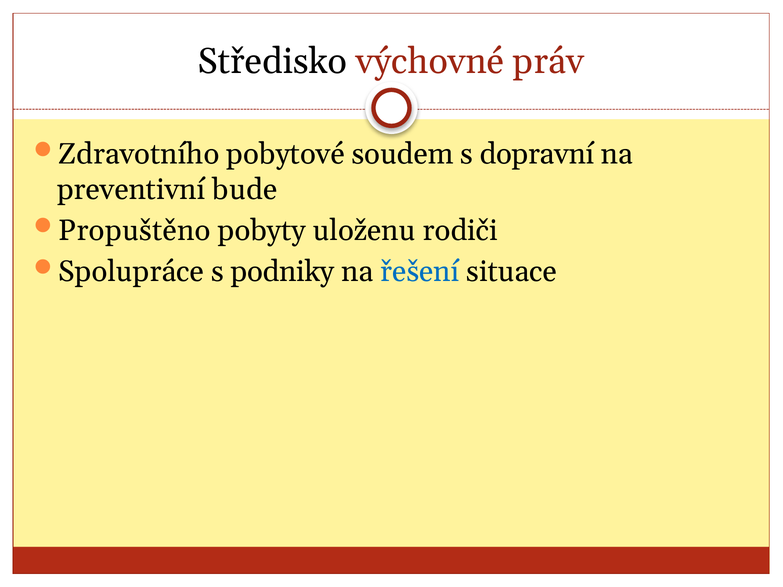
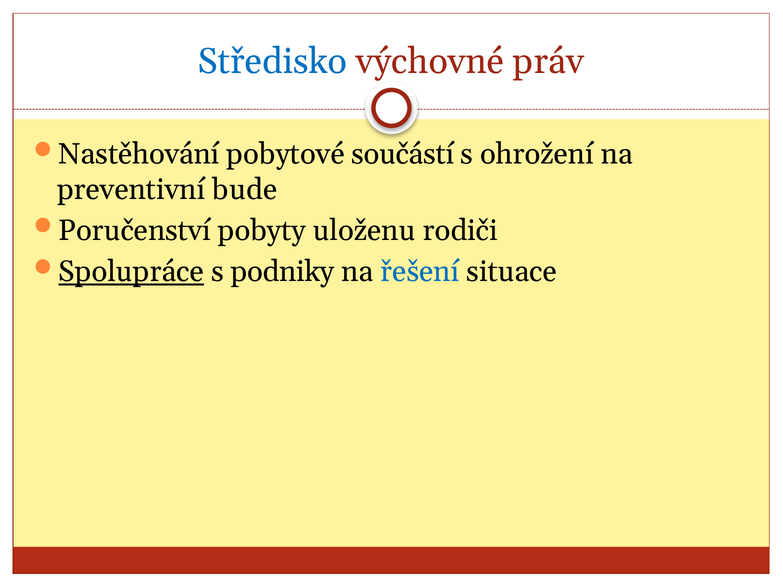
Středisko colour: black -> blue
Zdravotního: Zdravotního -> Nastěhování
soudem: soudem -> součástí
dopravní: dopravní -> ohrožení
Propuštěno: Propuštěno -> Poručenství
Spolupráce underline: none -> present
